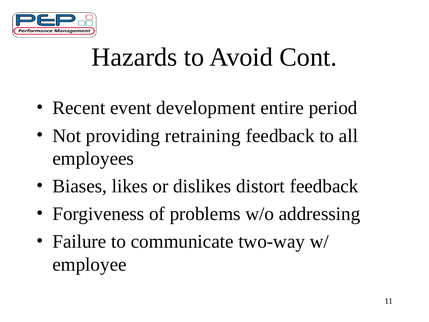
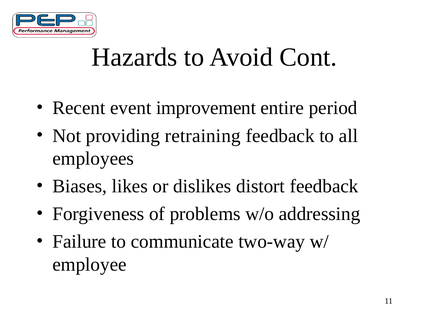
development: development -> improvement
